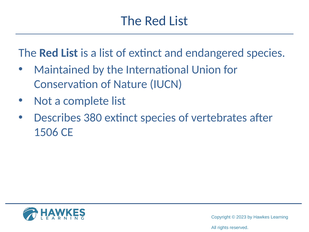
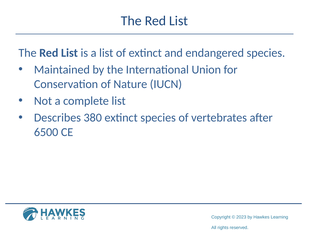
1506: 1506 -> 6500
